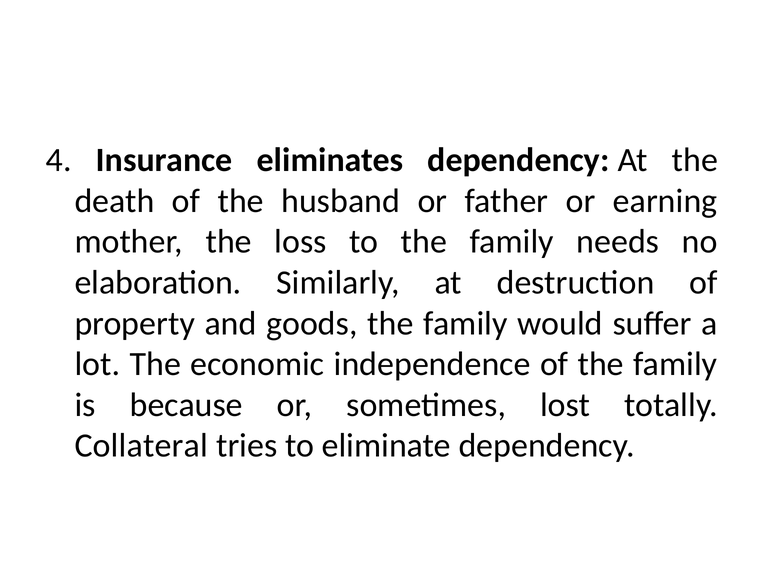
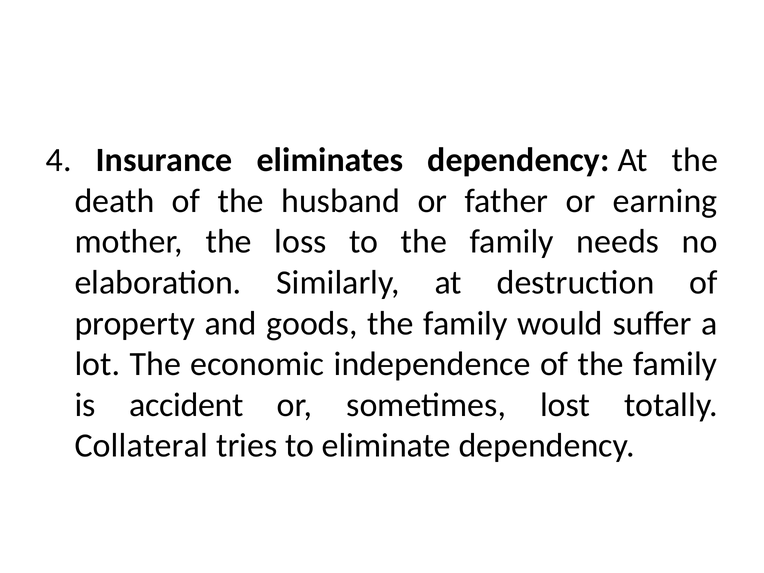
because: because -> accident
